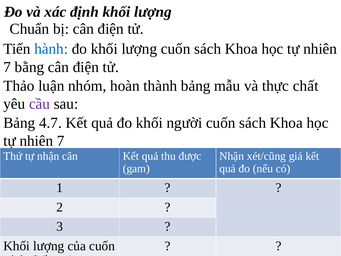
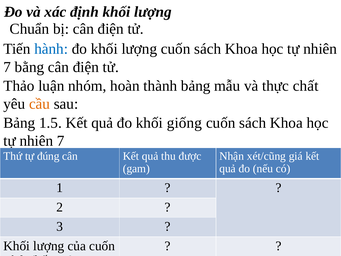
cầu colour: purple -> orange
4.7: 4.7 -> 1.5
người: người -> giống
tự nhận: nhận -> đúng
